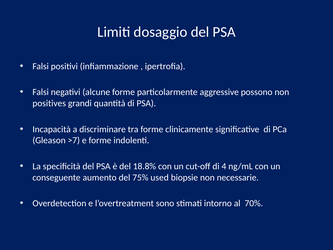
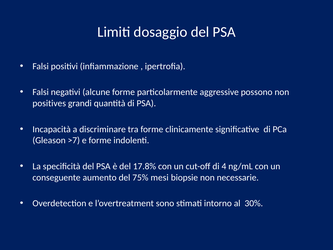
18.8%: 18.8% -> 17.8%
used: used -> mesi
70%: 70% -> 30%
